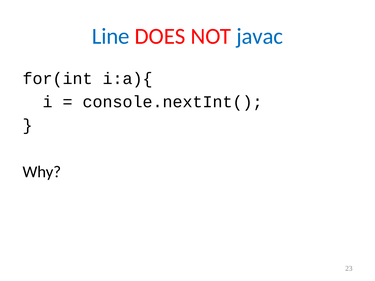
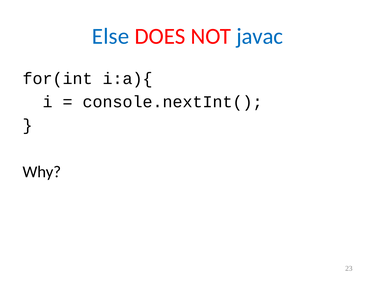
Line: Line -> Else
